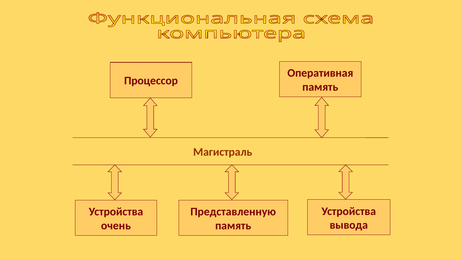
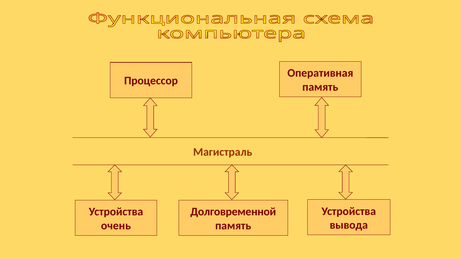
Представленную: Представленную -> Долговременной
